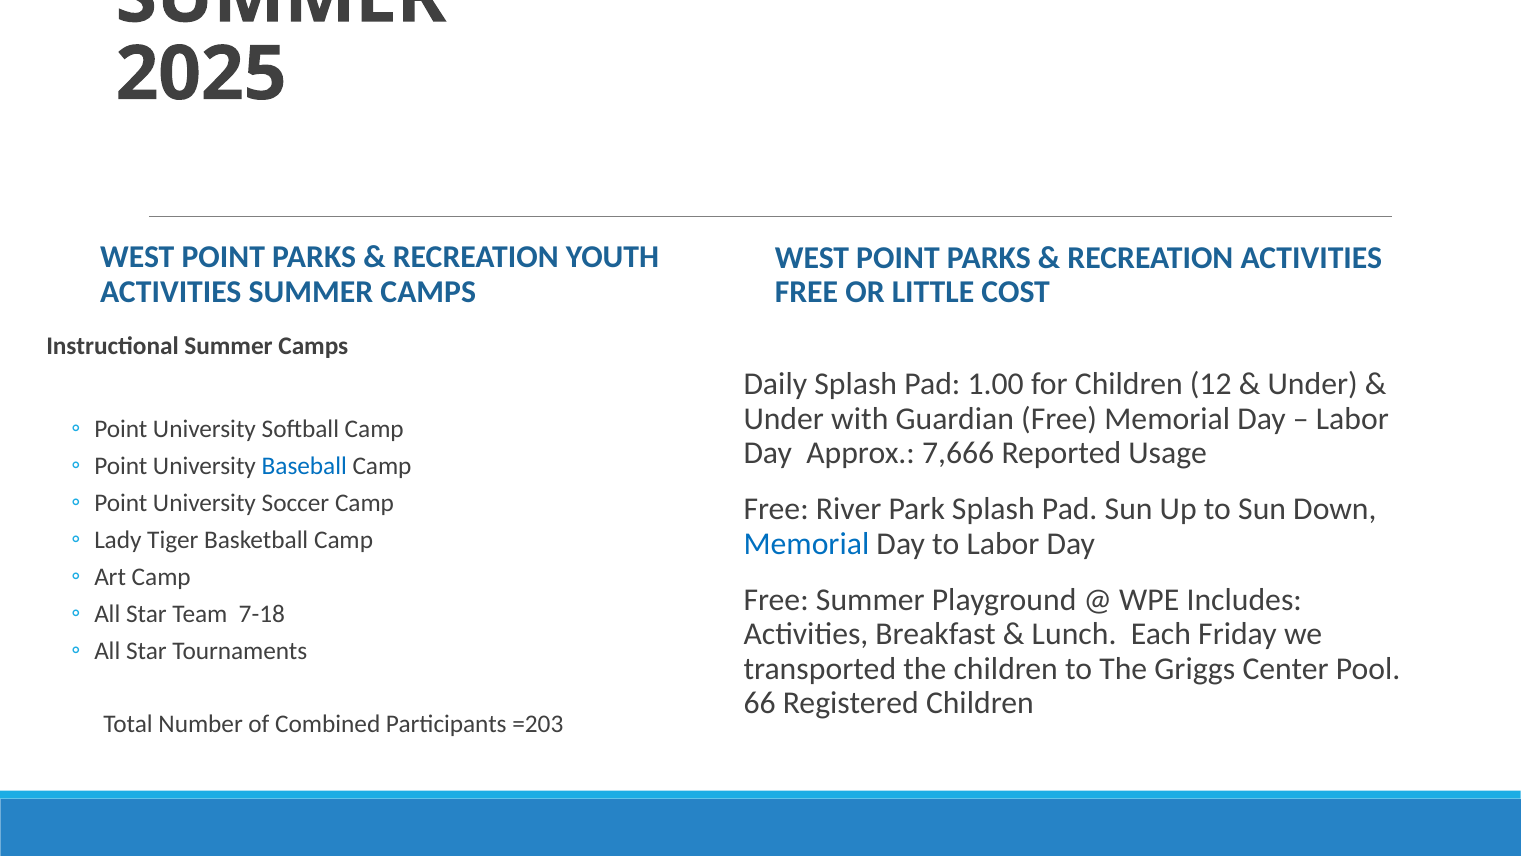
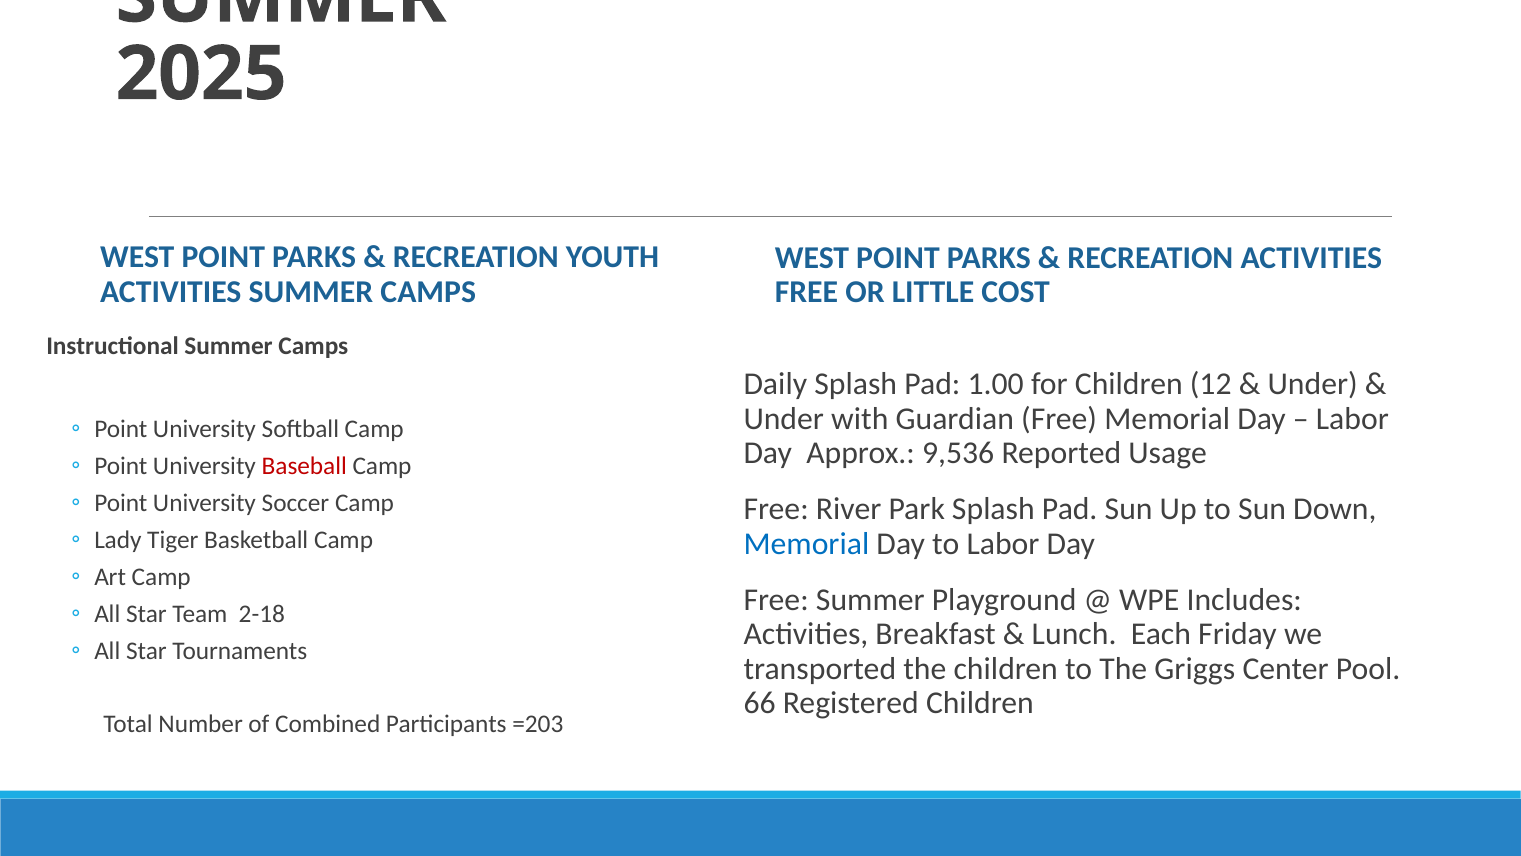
7,666: 7,666 -> 9,536
Baseball colour: blue -> red
7-18: 7-18 -> 2-18
